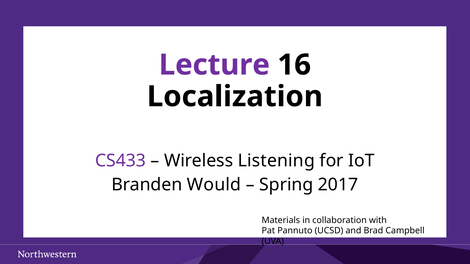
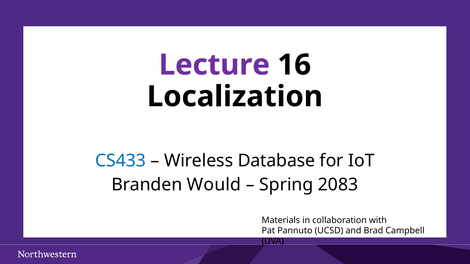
CS433 colour: purple -> blue
Listening: Listening -> Database
2017: 2017 -> 2083
